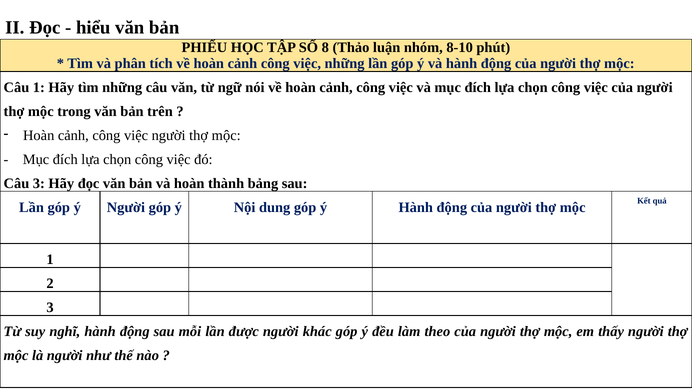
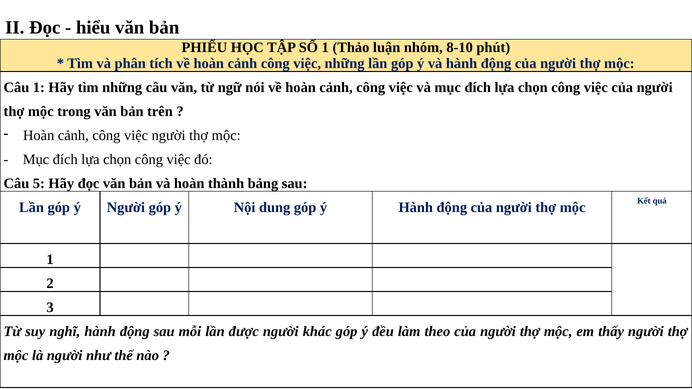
SỐ 8: 8 -> 1
Câu 3: 3 -> 5
